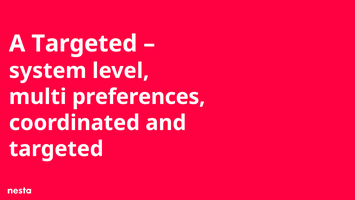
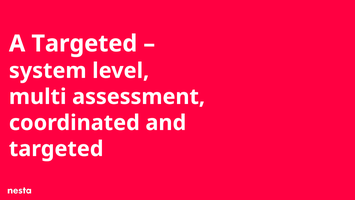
preferences: preferences -> assessment
